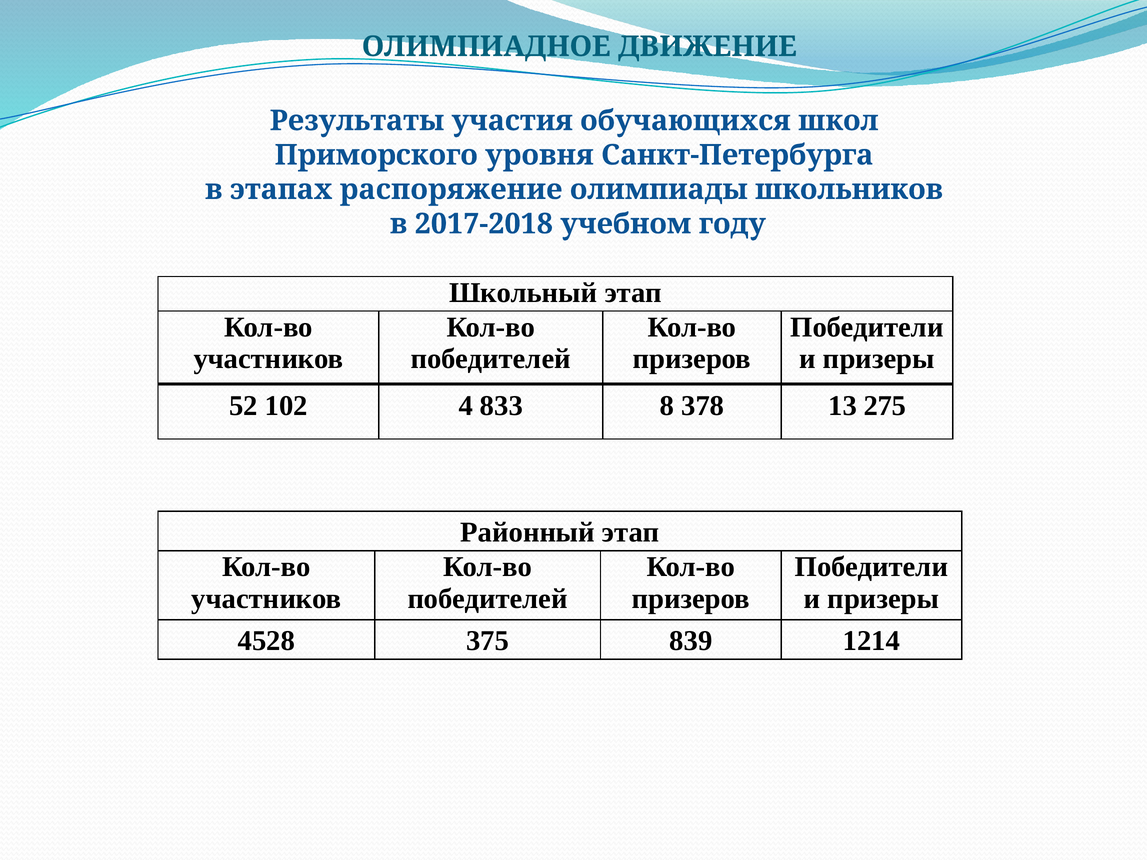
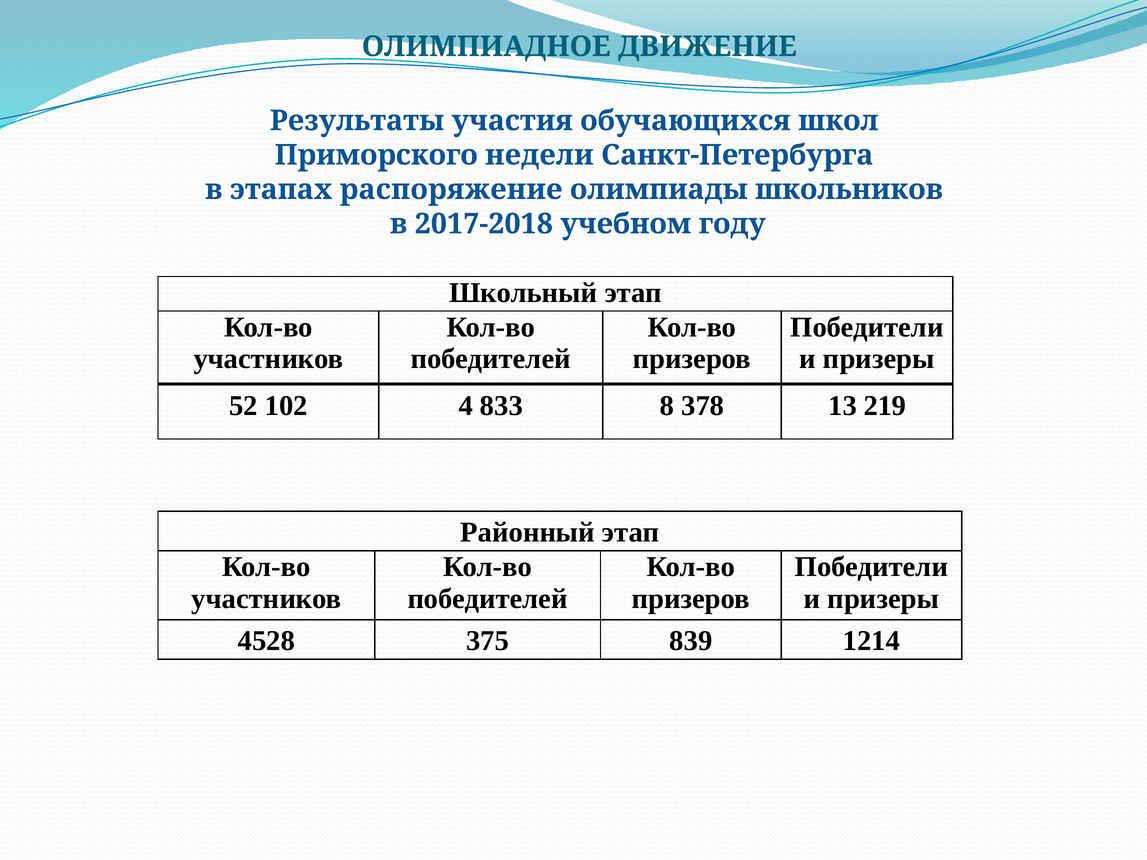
уровня: уровня -> недели
275: 275 -> 219
